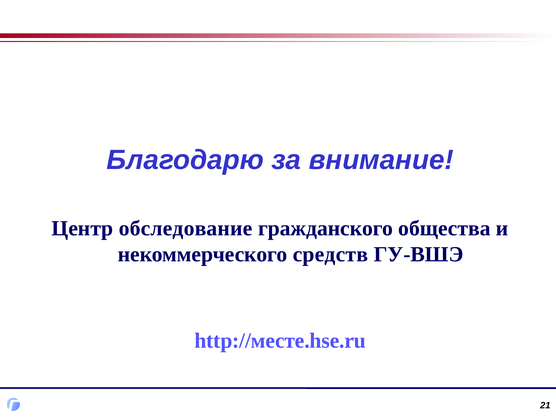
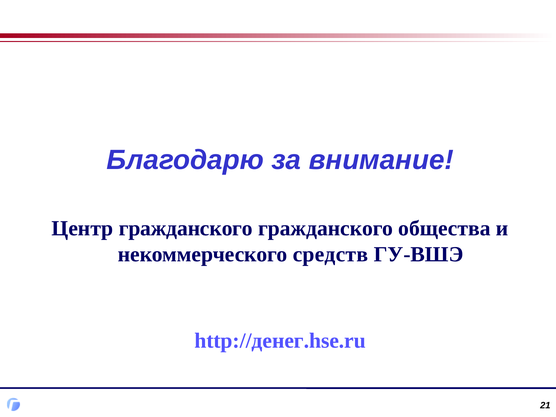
Центр обследование: обследование -> гражданского
http://месте.hse.ru: http://месте.hse.ru -> http://денег.hse.ru
